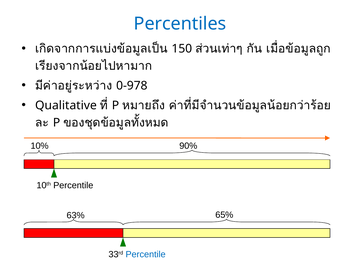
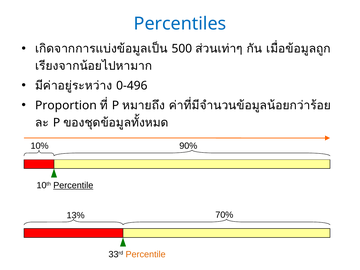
150: 150 -> 500
0-978: 0-978 -> 0-496
Qualitative: Qualitative -> Proportion
Percentile at (73, 185) underline: none -> present
65%: 65% -> 70%
63%: 63% -> 13%
Percentile at (146, 254) colour: blue -> orange
